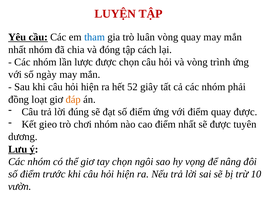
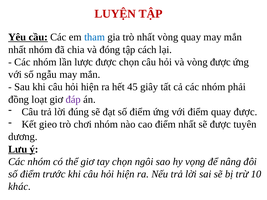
trò luân: luân -> nhất
vòng trình: trình -> được
ngày: ngày -> ngẫu
52: 52 -> 45
đáp colour: orange -> purple
vườn: vườn -> khác
